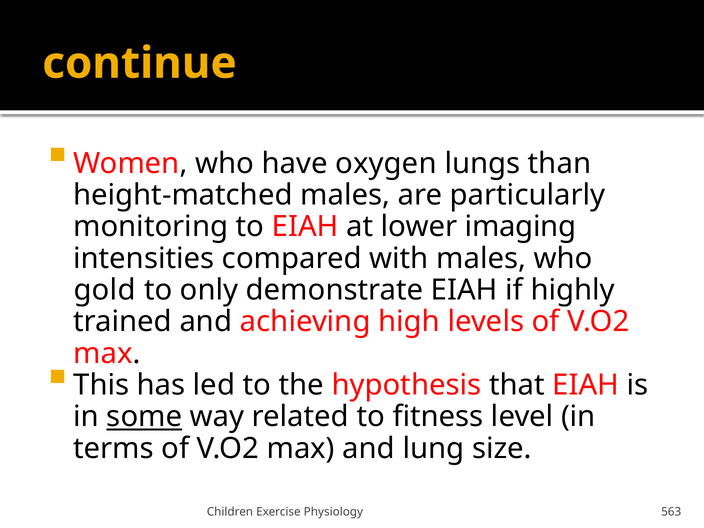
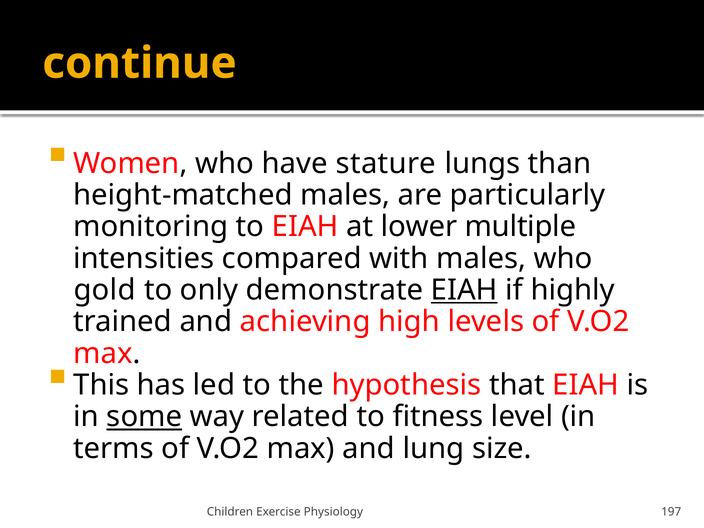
oxygen: oxygen -> stature
imaging: imaging -> multiple
EIAH at (464, 290) underline: none -> present
563: 563 -> 197
